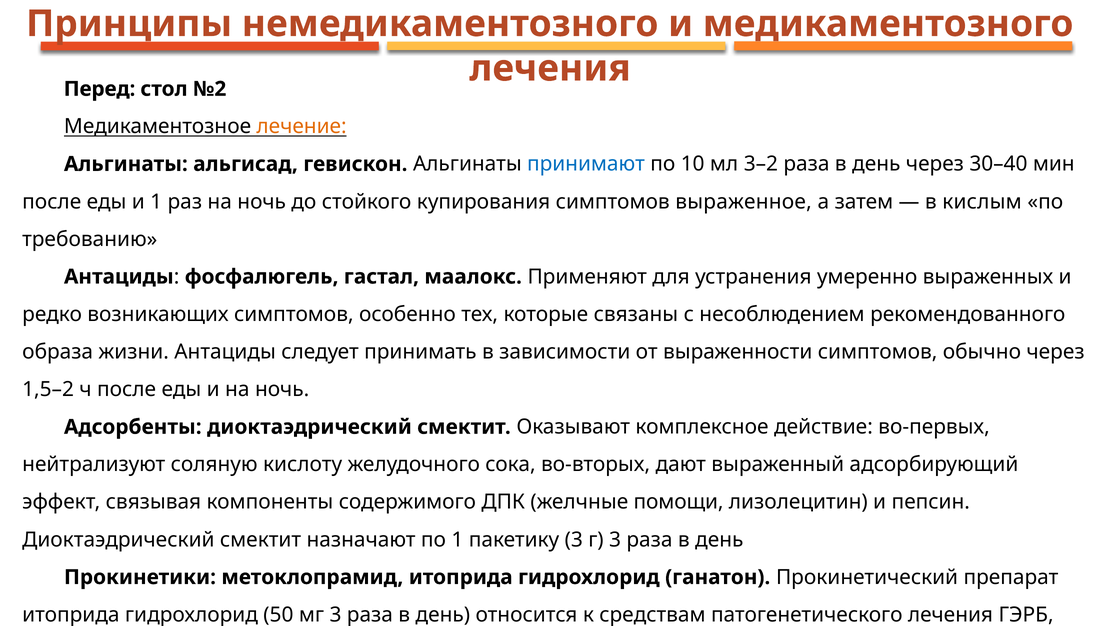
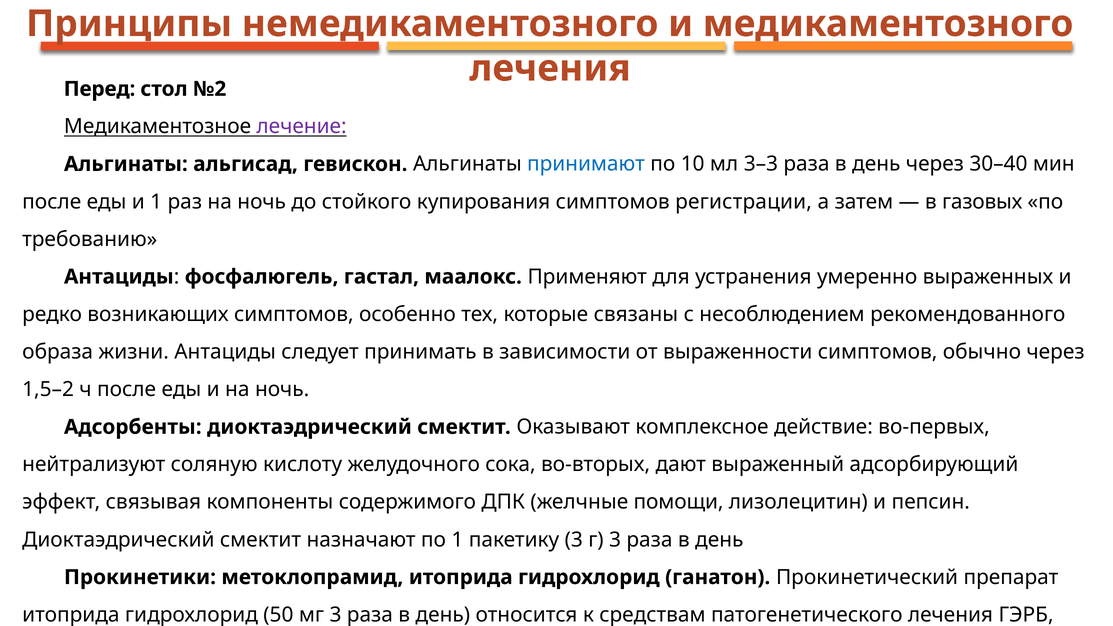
лечение colour: orange -> purple
3–2: 3–2 -> 3–3
выраженное: выраженное -> регистрации
кислым: кислым -> газовых
